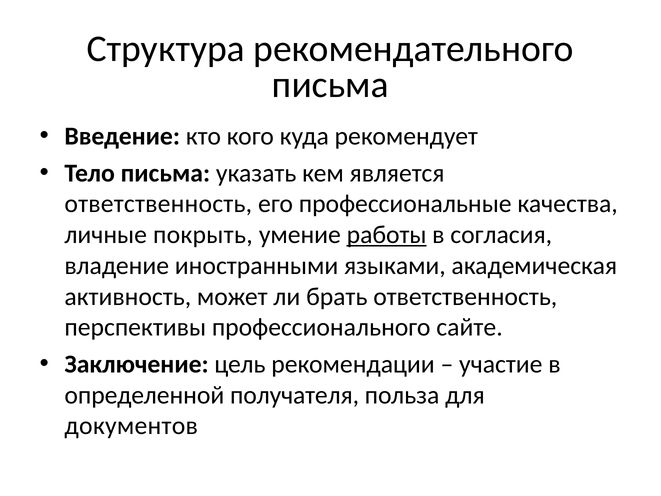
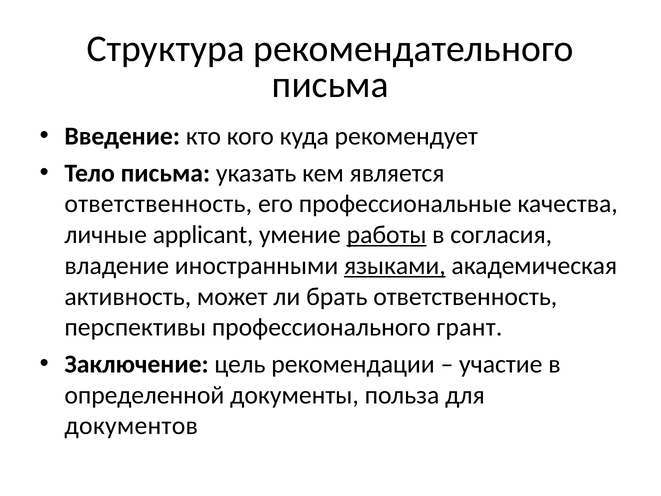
покрыть: покрыть -> applicant
языками underline: none -> present
сайте: сайте -> грант
получателя: получателя -> документы
